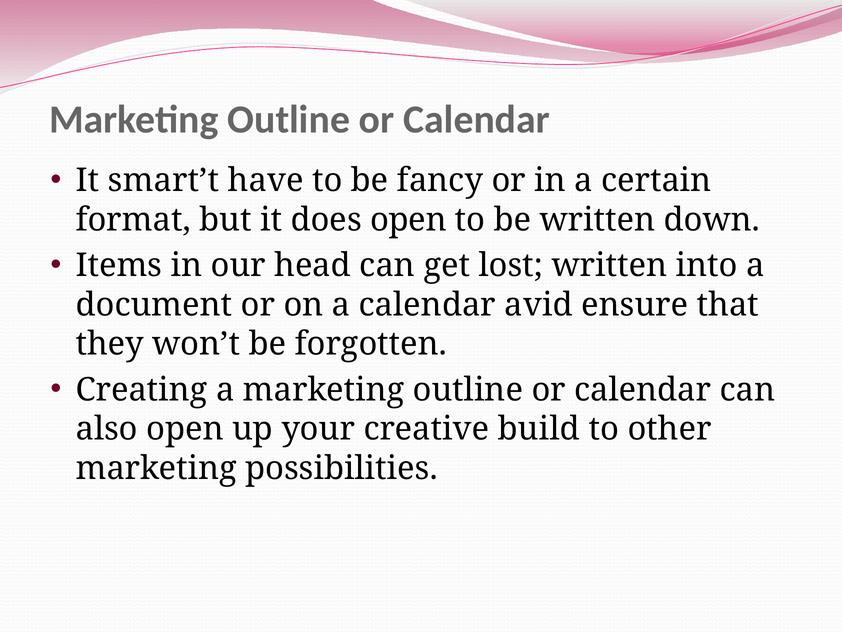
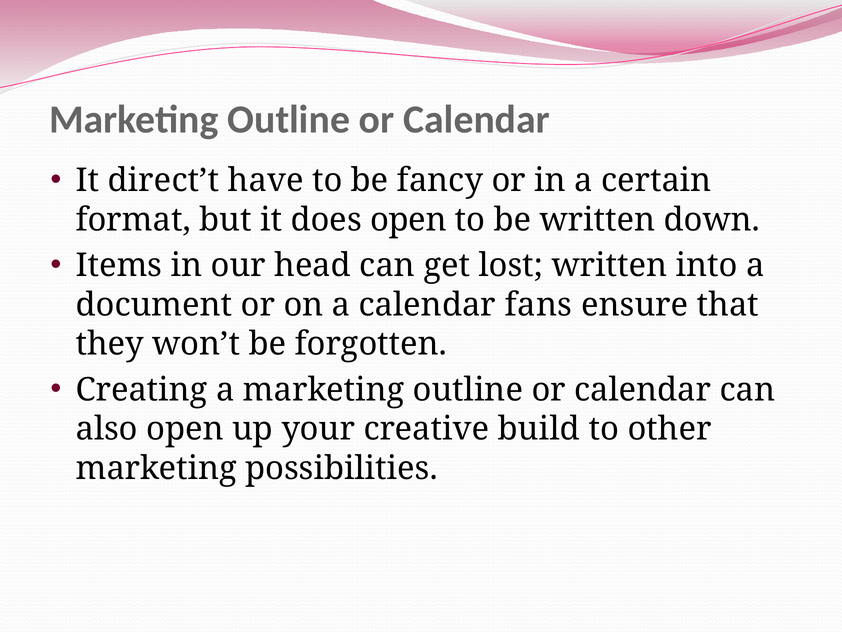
smart’t: smart’t -> direct’t
avid: avid -> fans
